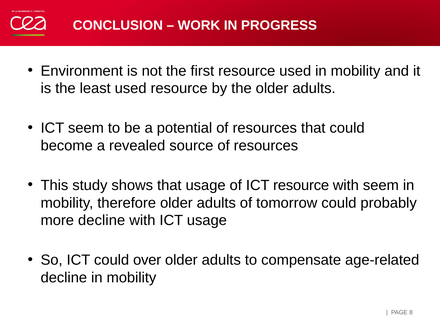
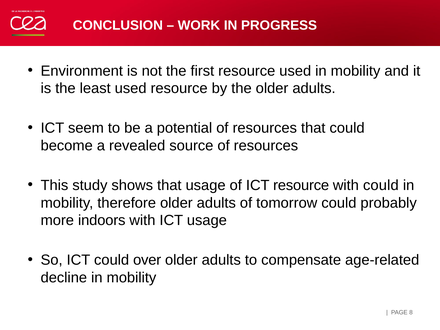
with seem: seem -> could
more decline: decline -> indoors
